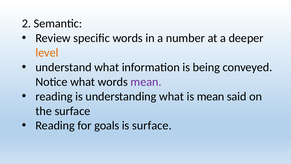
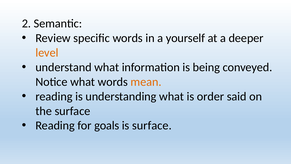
number: number -> yourself
mean at (146, 82) colour: purple -> orange
is mean: mean -> order
